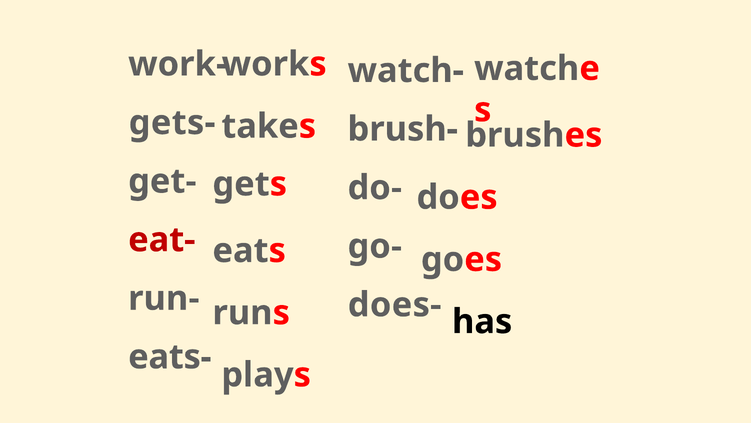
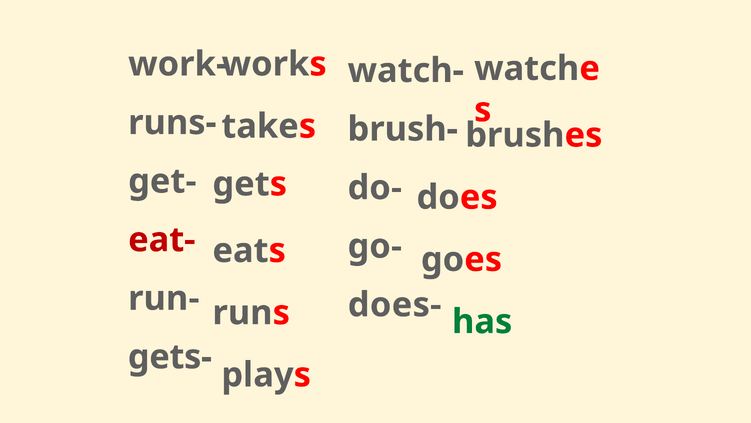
gets-: gets- -> runs-
has colour: black -> green
eats-: eats- -> gets-
